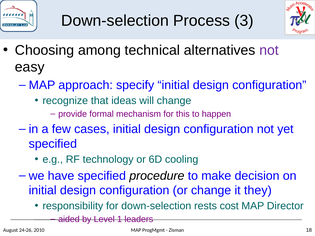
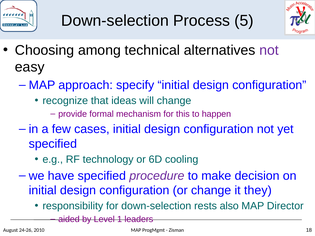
3: 3 -> 5
procedure colour: black -> purple
cost: cost -> also
